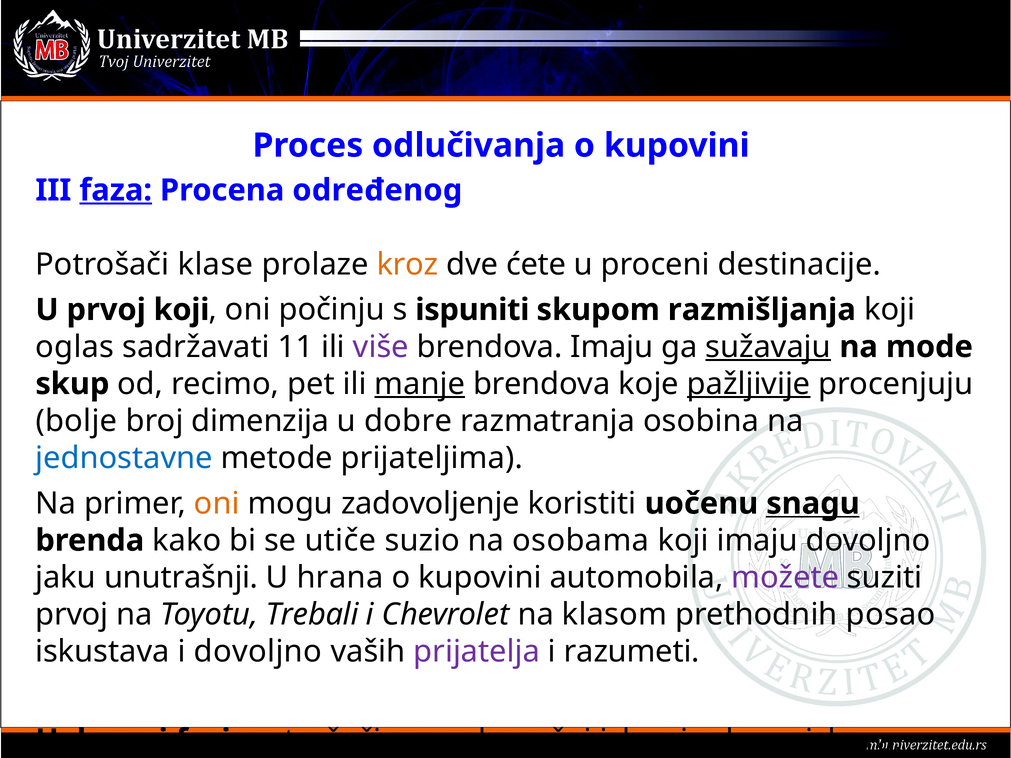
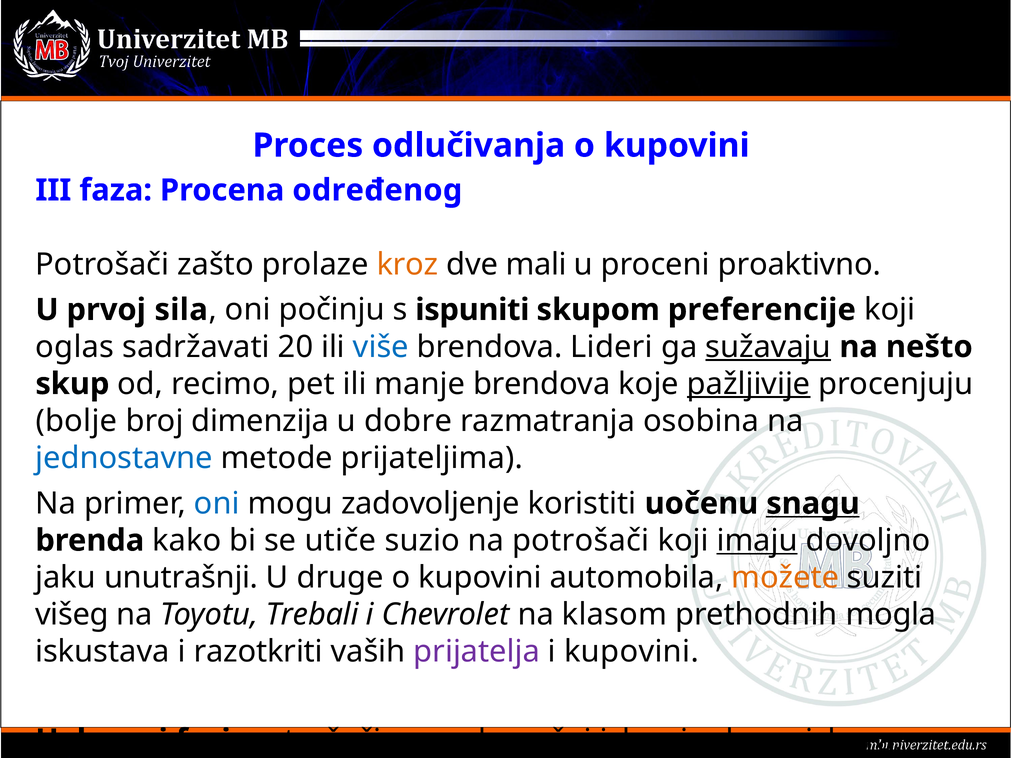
faza underline: present -> none
klase: klase -> zašto
ćete: ćete -> mali
destinacije: destinacije -> proaktivno
prvoj koji: koji -> sila
razmišljanja: razmišljanja -> preferencije
11: 11 -> 20
više colour: purple -> blue
brendova Imaju: Imaju -> Lideri
mode: mode -> nešto
manje underline: present -> none
oni at (217, 504) colour: orange -> blue
na osobama: osobama -> potrošači
imaju at (757, 541) underline: none -> present
hrana: hrana -> druge
možete colour: purple -> orange
prvoj at (72, 615): prvoj -> višeg
posao: posao -> mogla
i dovoljno: dovoljno -> razotkriti
i razumeti: razumeti -> kupovini
